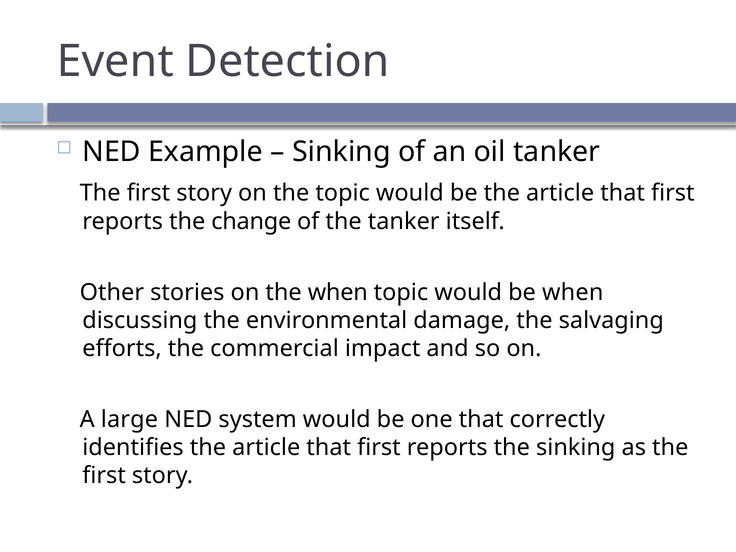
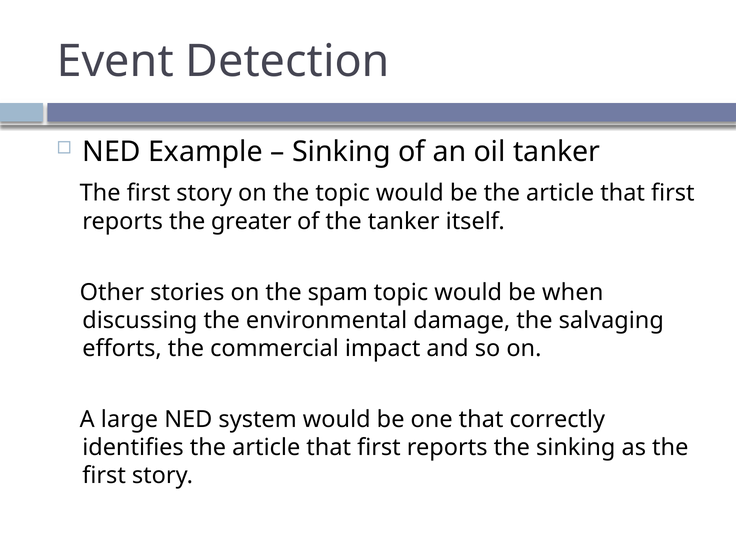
change: change -> greater
the when: when -> spam
